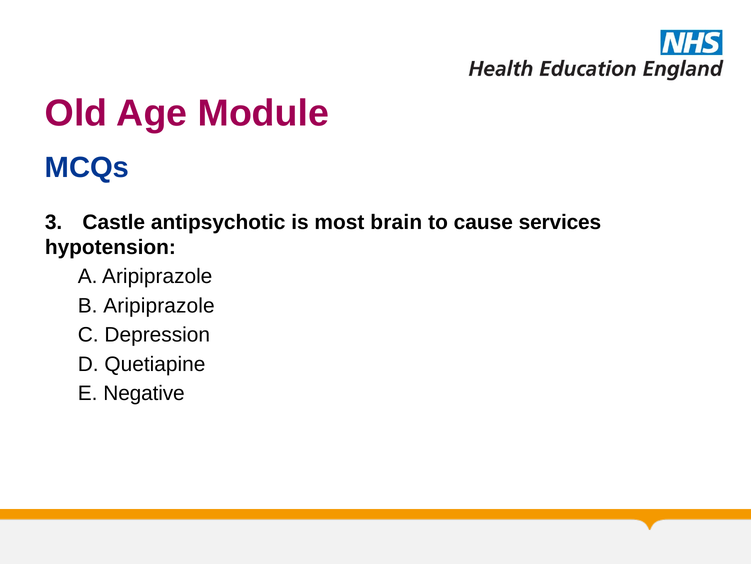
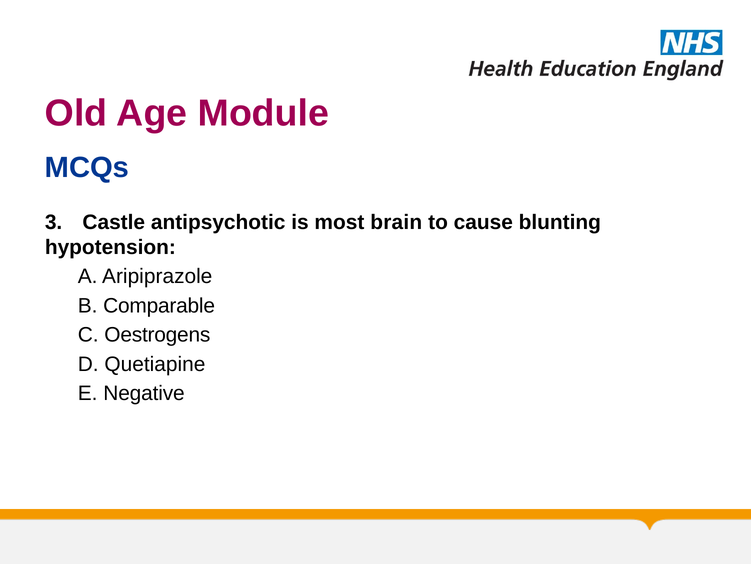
services: services -> blunting
B Aripiprazole: Aripiprazole -> Comparable
Depression: Depression -> Oestrogens
